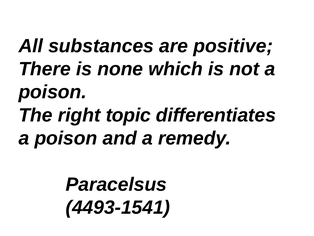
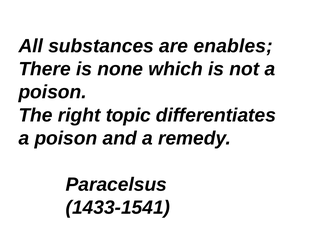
positive: positive -> enables
4493-1541: 4493-1541 -> 1433-1541
